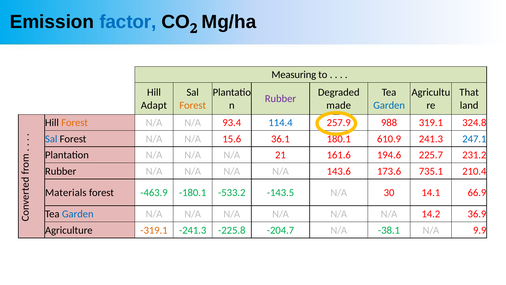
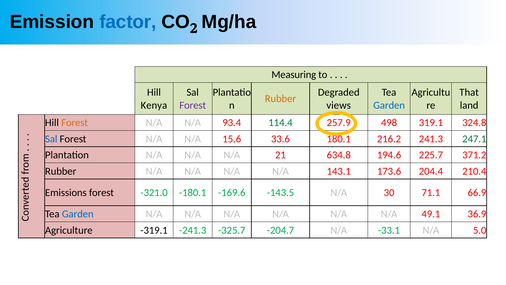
Rubber at (280, 99) colour: purple -> orange
Adapt: Adapt -> Kenya
Forest at (193, 105) colour: orange -> purple
made: made -> views
114.4 colour: blue -> green
988: 988 -> 498
36.1: 36.1 -> 33.6
610.9: 610.9 -> 216.2
247.1 colour: blue -> green
161.6: 161.6 -> 634.8
231.2: 231.2 -> 371.2
143.6: 143.6 -> 143.1
735.1: 735.1 -> 204.4
Materials: Materials -> Emissions
-463.9: -463.9 -> -321.0
-533.2: -533.2 -> -169.6
14.1: 14.1 -> 71.1
14.2: 14.2 -> 49.1
-319.1 colour: orange -> black
-225.8: -225.8 -> -325.7
-38.1: -38.1 -> -33.1
9.9: 9.9 -> 5.0
